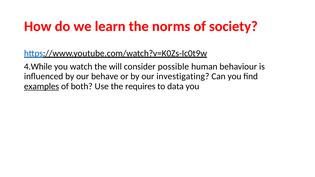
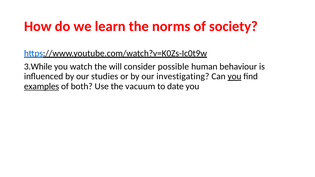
4.While: 4.While -> 3.While
behave: behave -> studies
you at (234, 77) underline: none -> present
requires: requires -> vacuum
data: data -> date
